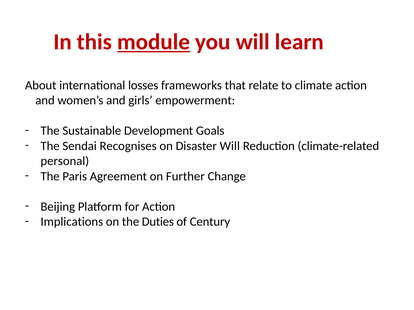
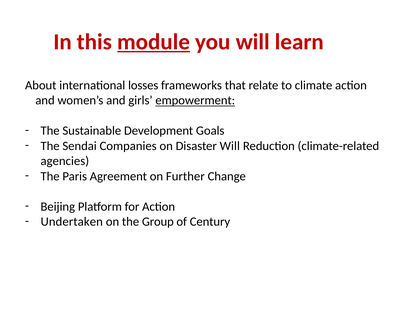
empowerment underline: none -> present
Recognises: Recognises -> Companies
personal: personal -> agencies
Implications: Implications -> Undertaken
Duties: Duties -> Group
